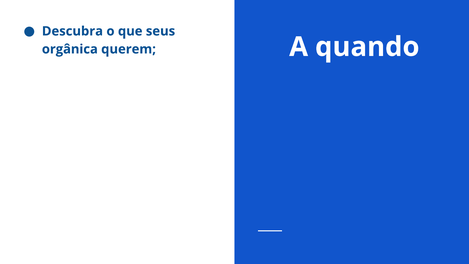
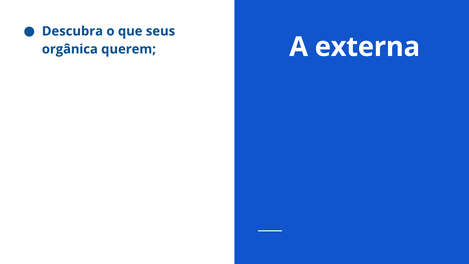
quando: quando -> externa
